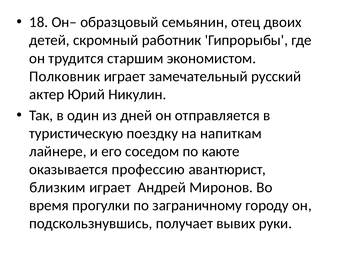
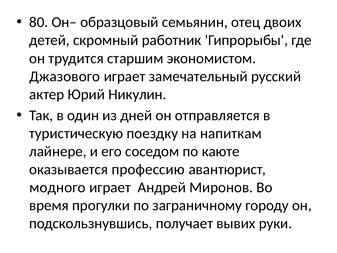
18: 18 -> 80
Полковник: Полковник -> Джазового
близким: близким -> модного
